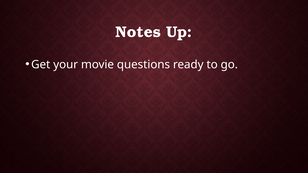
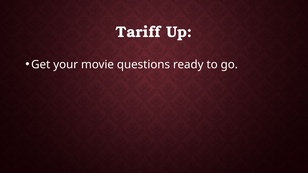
Notes: Notes -> Tariff
